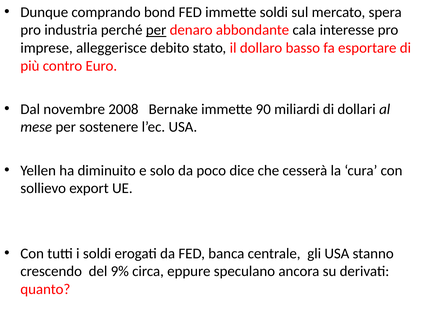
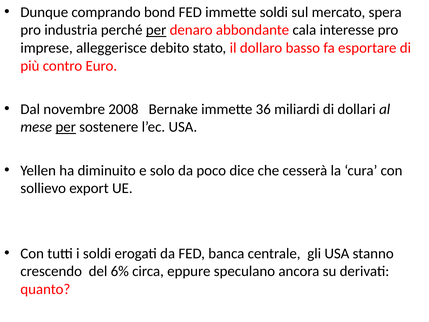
90: 90 -> 36
per at (66, 127) underline: none -> present
9%: 9% -> 6%
